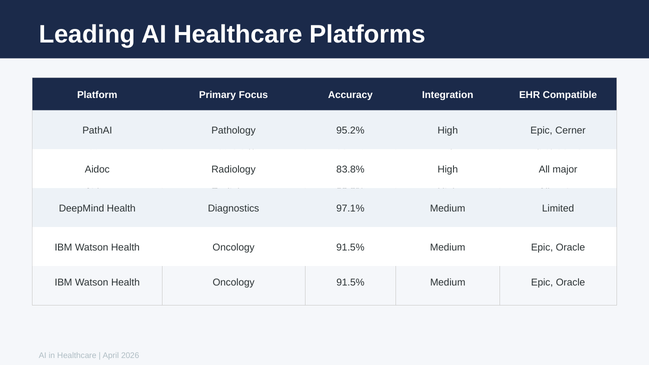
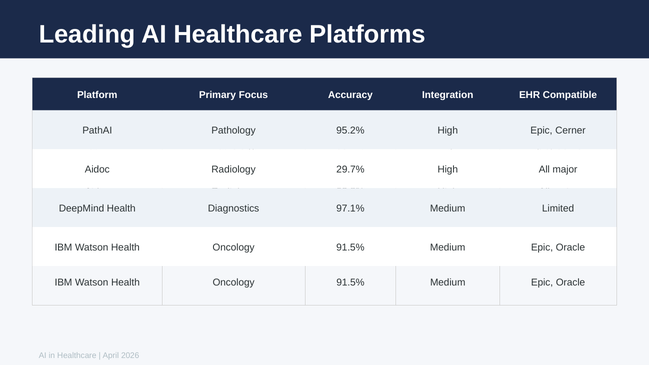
83.8%: 83.8% -> 29.7%
